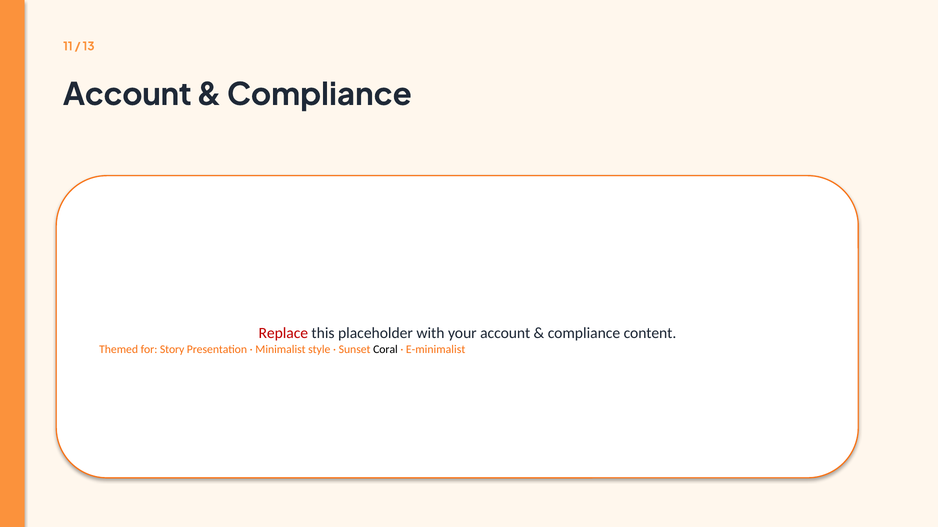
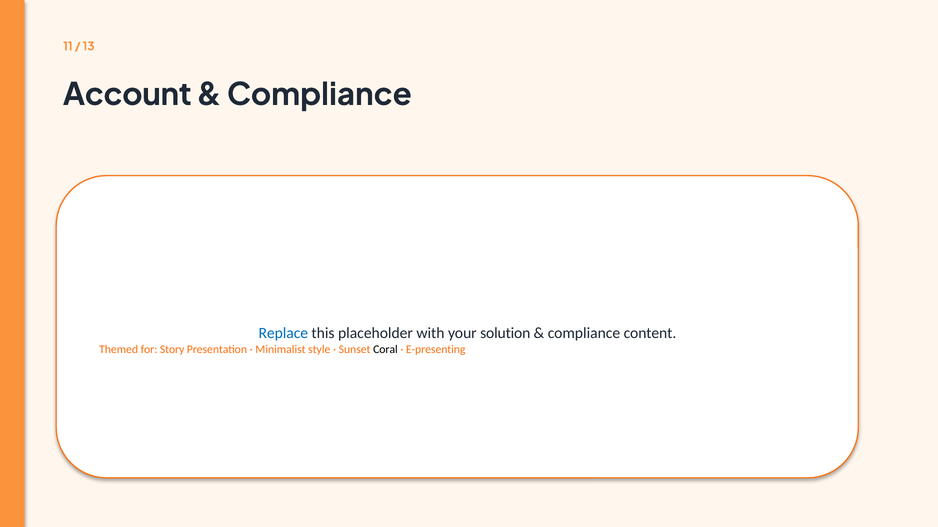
Replace colour: red -> blue
your account: account -> solution
E-minimalist: E-minimalist -> E-presenting
